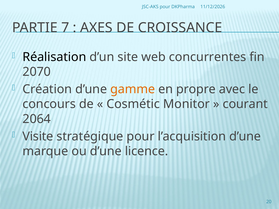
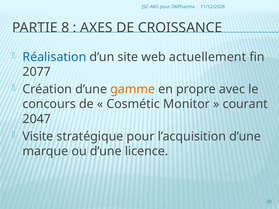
7: 7 -> 8
Réalisation colour: black -> blue
concurrentes: concurrentes -> actuellement
2070: 2070 -> 2077
2064: 2064 -> 2047
